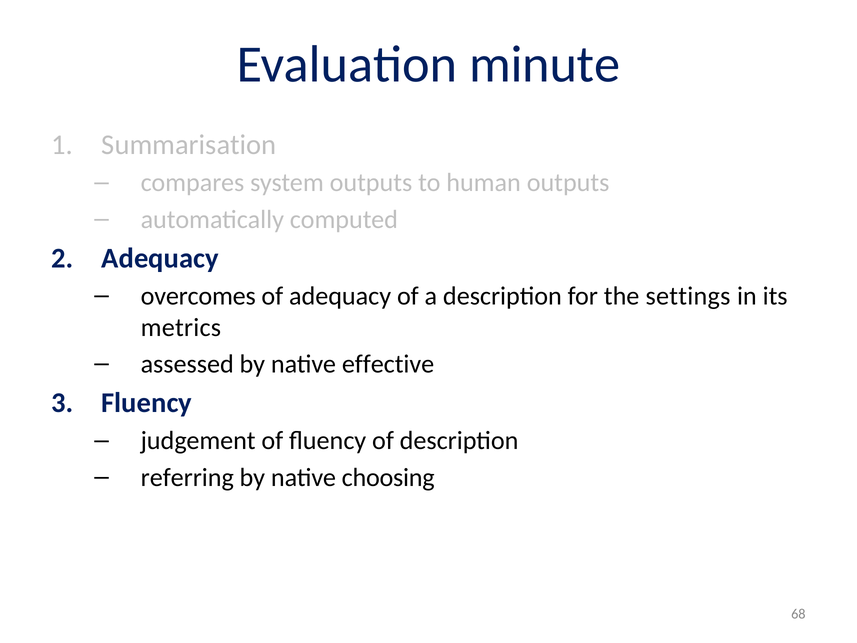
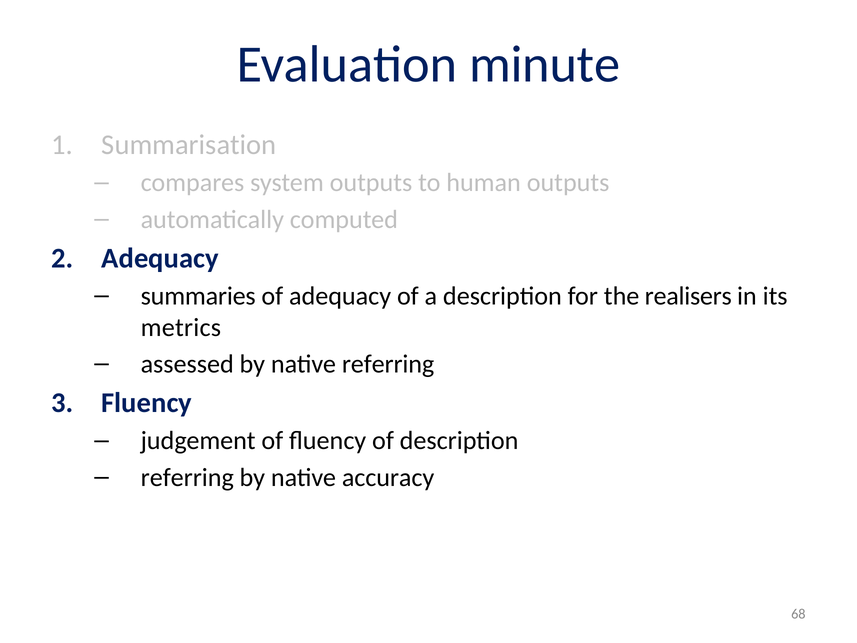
overcomes: overcomes -> summaries
settings: settings -> realisers
native effective: effective -> referring
choosing: choosing -> accuracy
